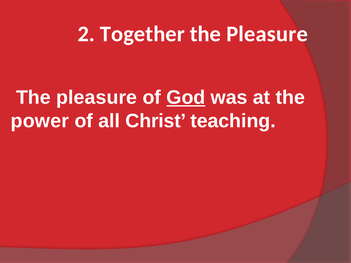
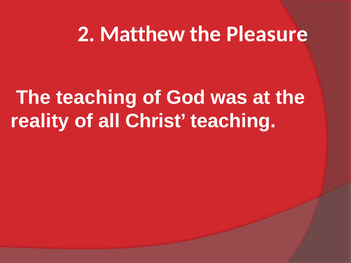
Together: Together -> Matthew
pleasure at (97, 98): pleasure -> teaching
God underline: present -> none
power: power -> reality
